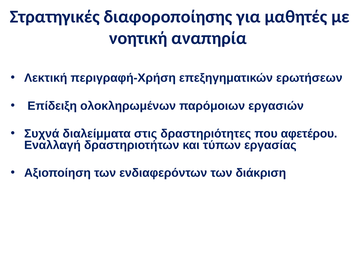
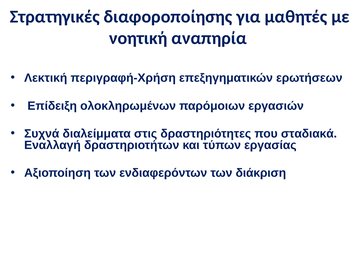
αφετέρου: αφετέρου -> σταδιακά
